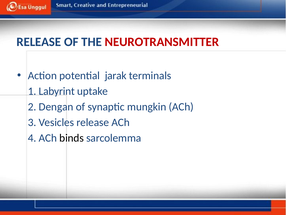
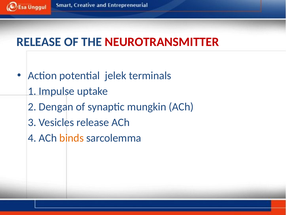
jarak: jarak -> jelek
Labyrint: Labyrint -> Impulse
binds colour: black -> orange
